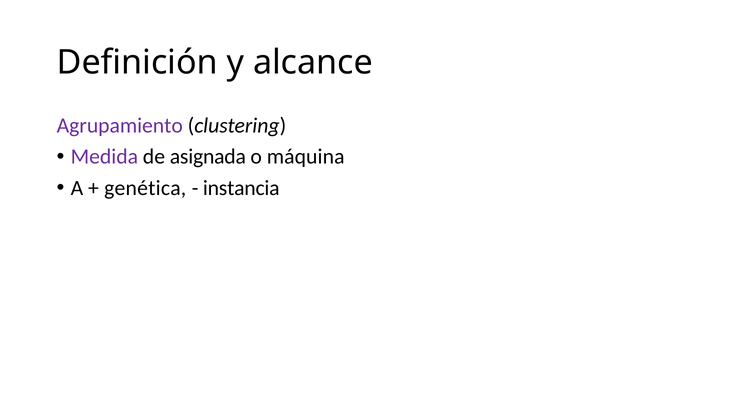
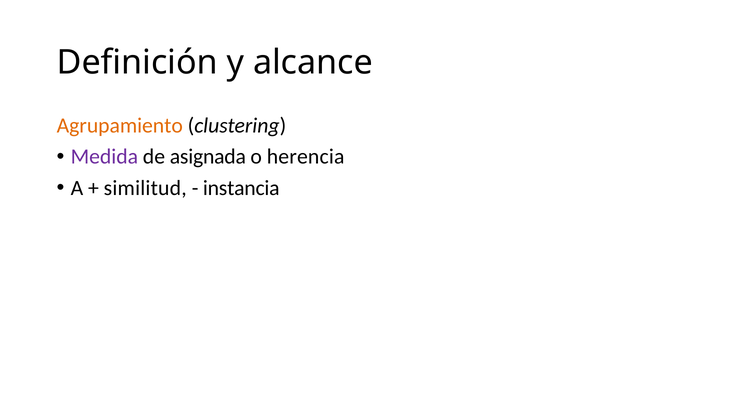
Agrupamiento colour: purple -> orange
máquina: máquina -> herencia
genética: genética -> similitud
